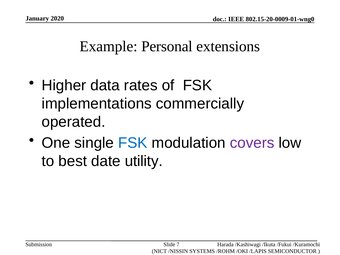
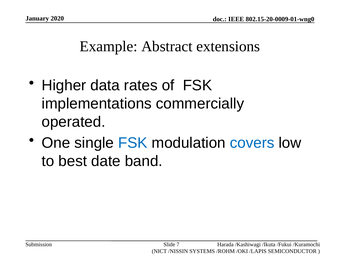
Personal: Personal -> Abstract
covers colour: purple -> blue
utility: utility -> band
